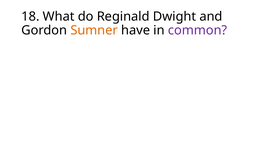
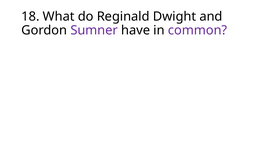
Sumner colour: orange -> purple
